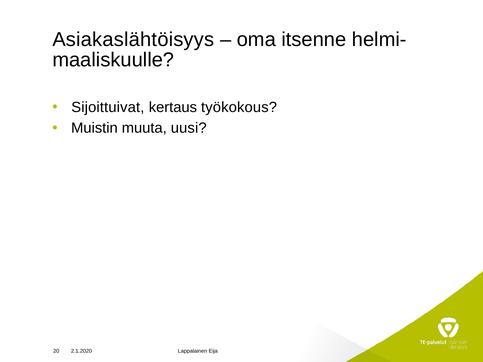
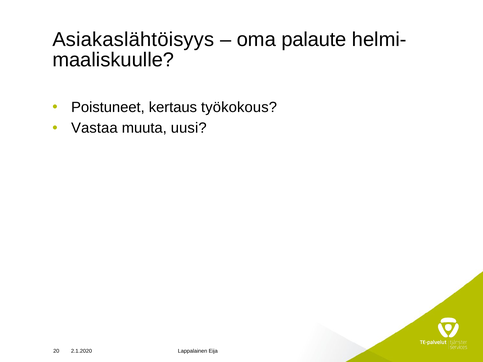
itsenne: itsenne -> palaute
Sijoittuivat: Sijoittuivat -> Poistuneet
Muistin: Muistin -> Vastaa
